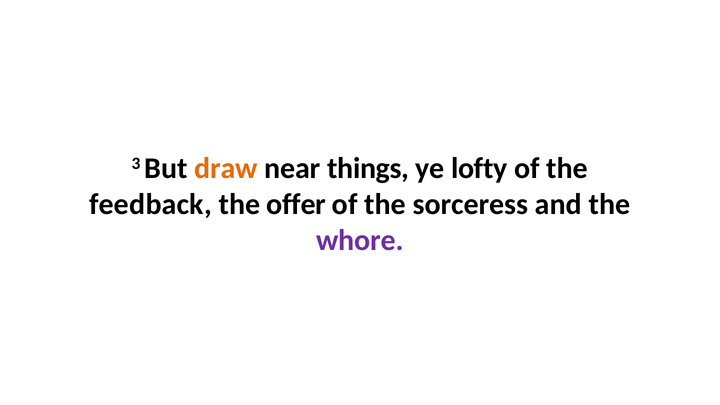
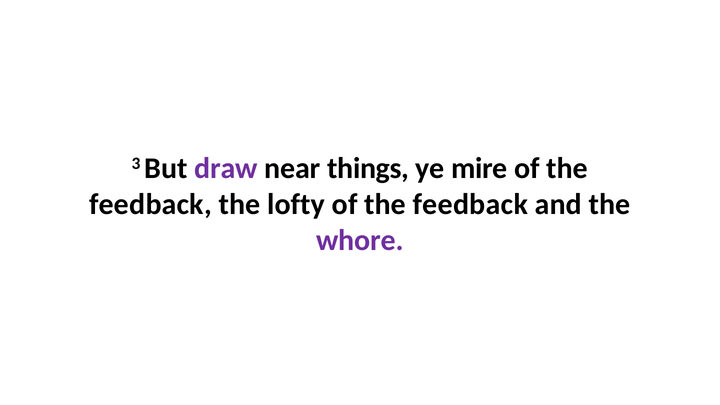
draw colour: orange -> purple
lofty: lofty -> mire
offer: offer -> lofty
sorceress at (470, 205): sorceress -> feedback
